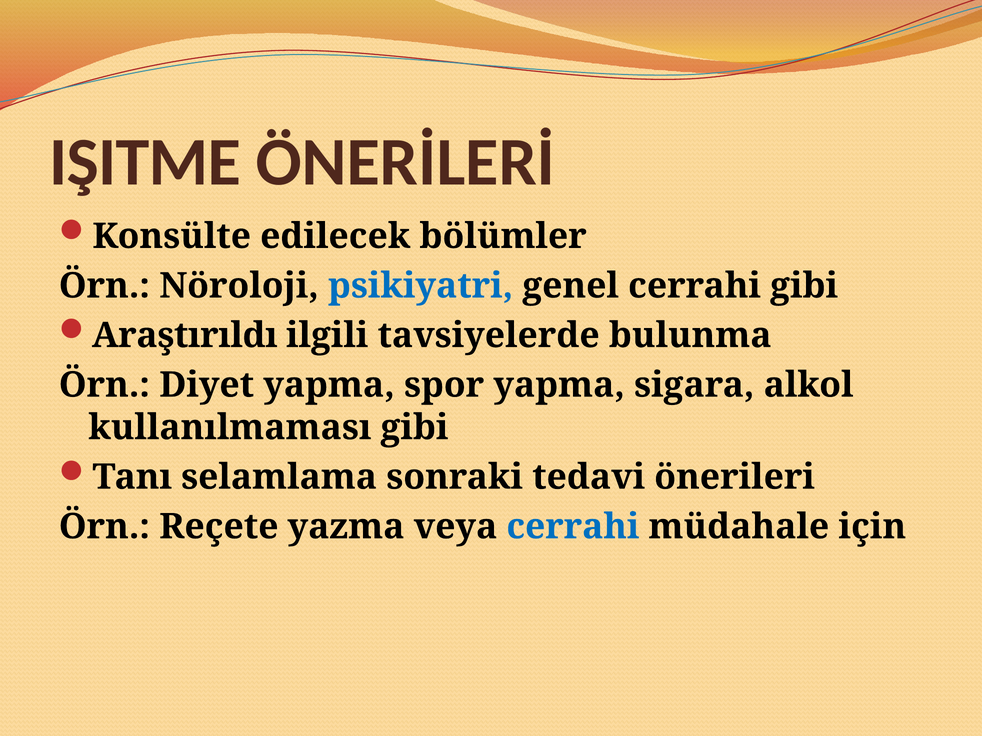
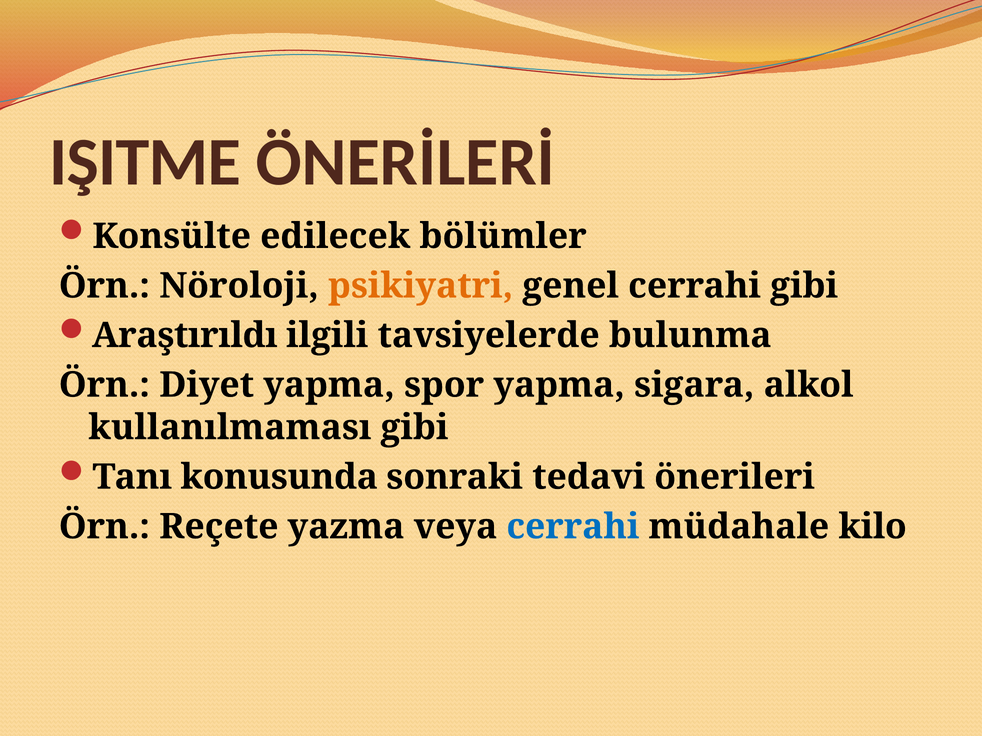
psikiyatri colour: blue -> orange
selamlama: selamlama -> konusunda
için: için -> kilo
